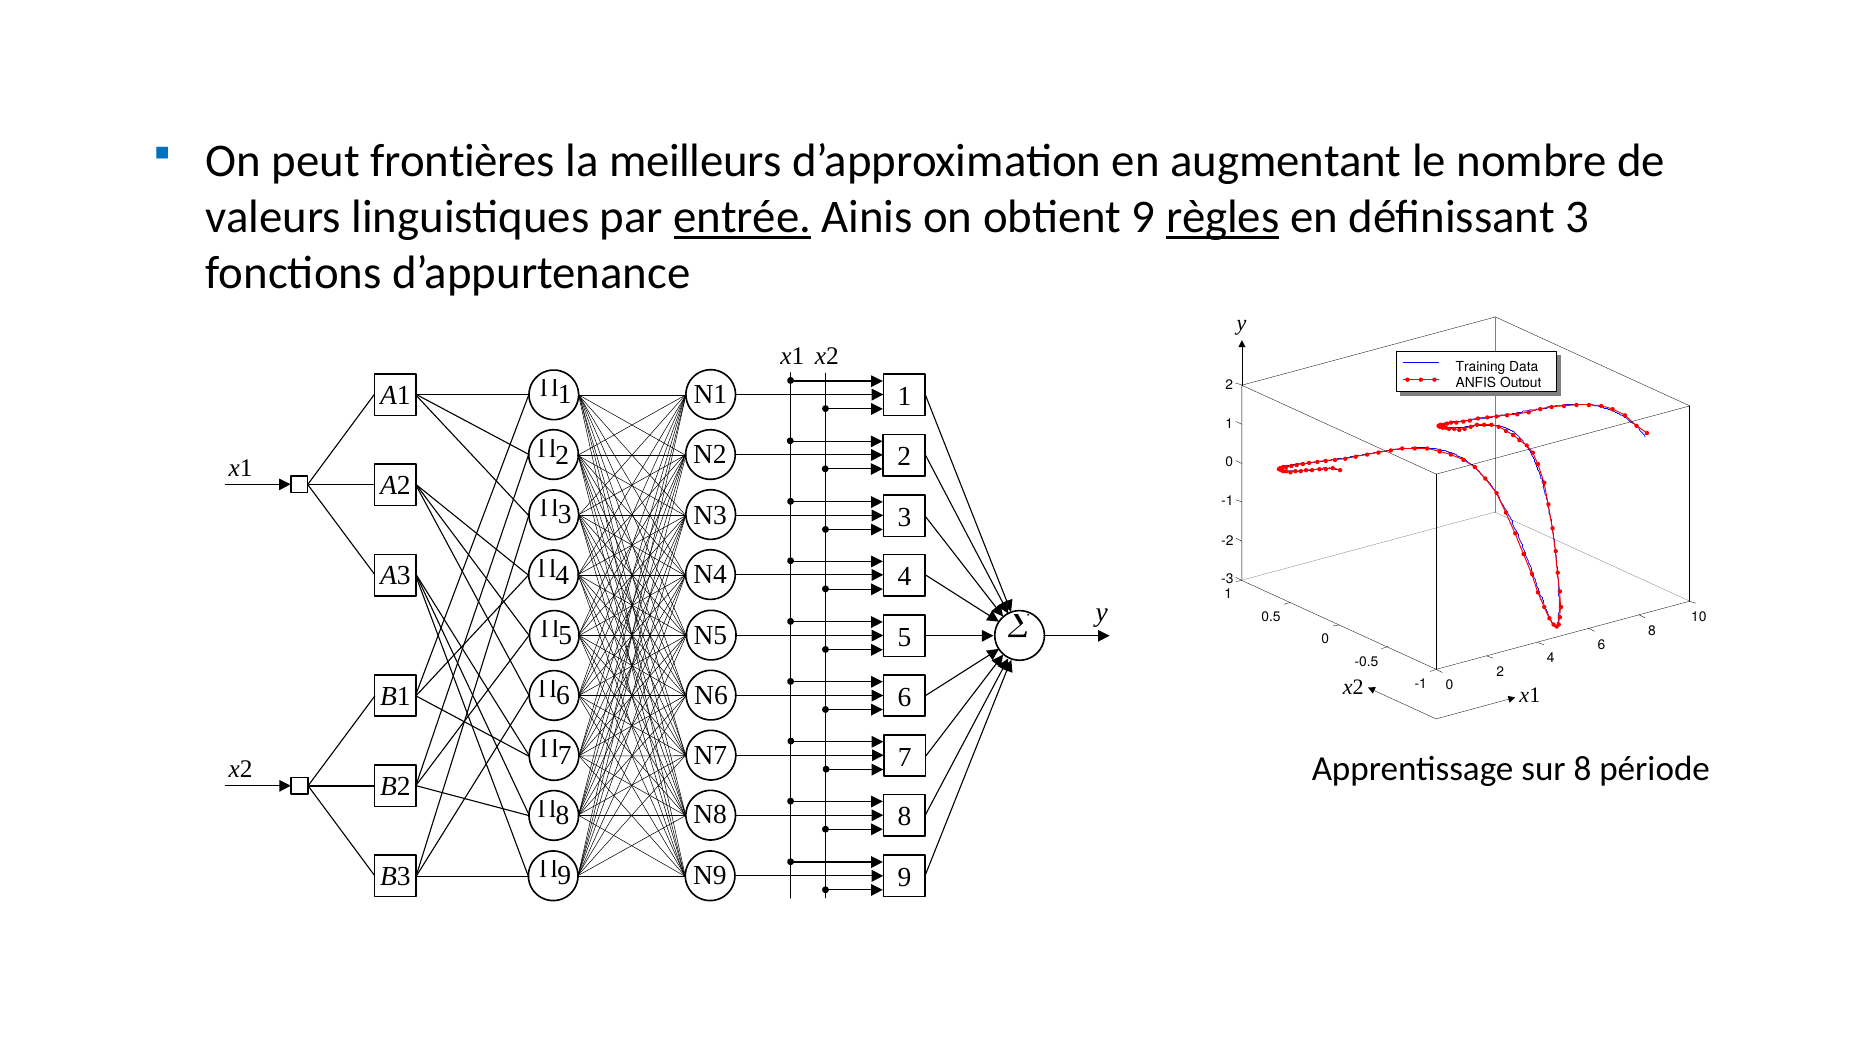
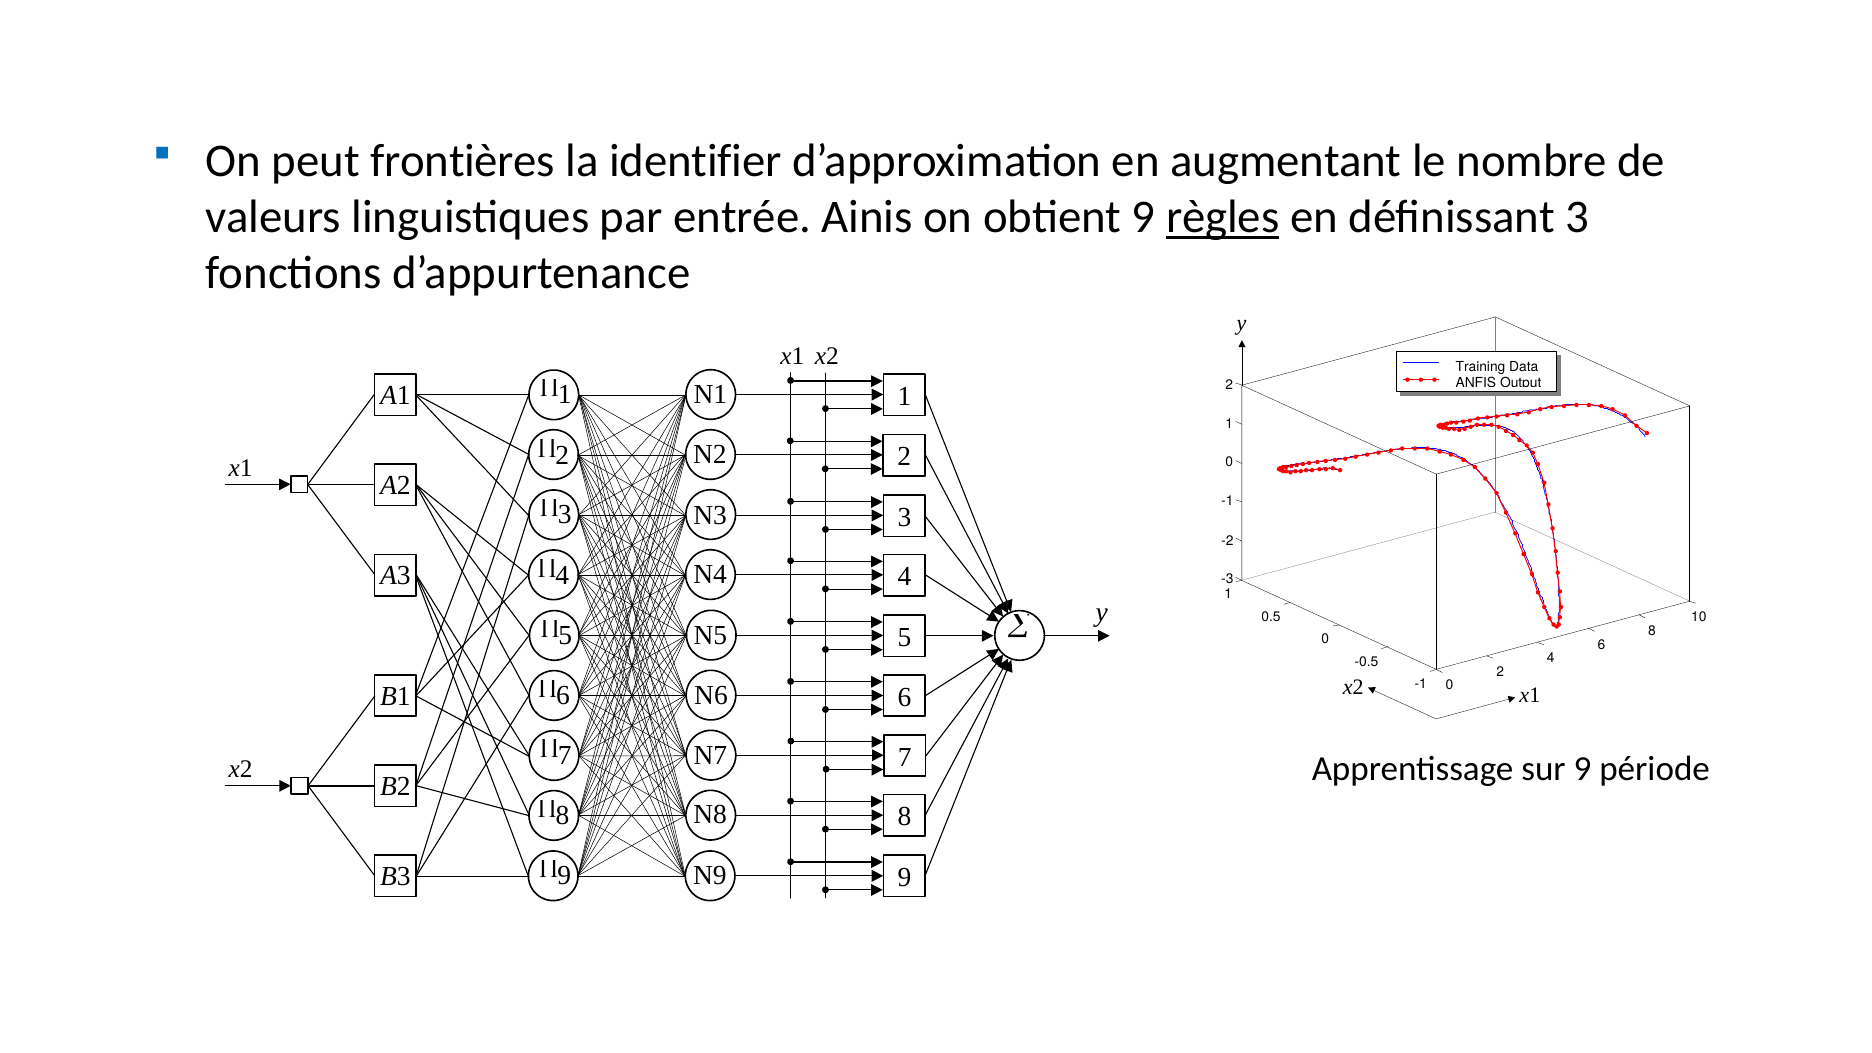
meilleurs: meilleurs -> identifier
entrée underline: present -> none
sur 8: 8 -> 9
